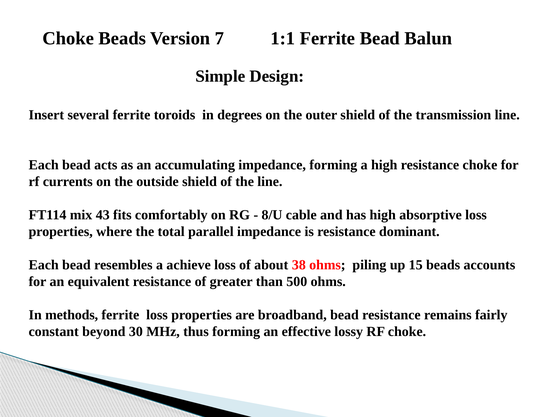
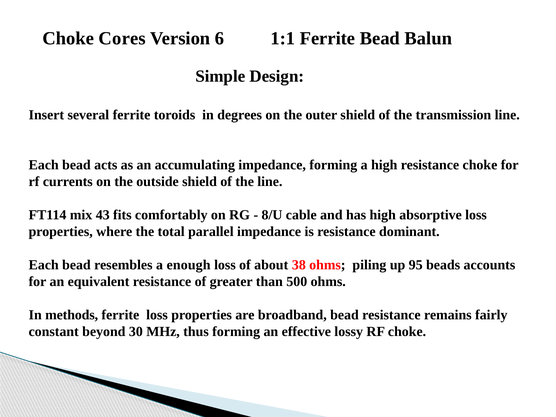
Choke Beads: Beads -> Cores
7: 7 -> 6
achieve: achieve -> enough
15: 15 -> 95
